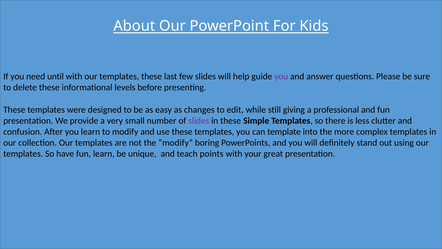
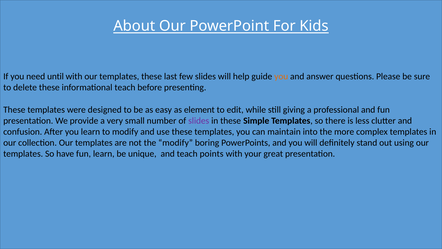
you at (281, 76) colour: purple -> orange
informational levels: levels -> teach
changes: changes -> element
template: template -> maintain
